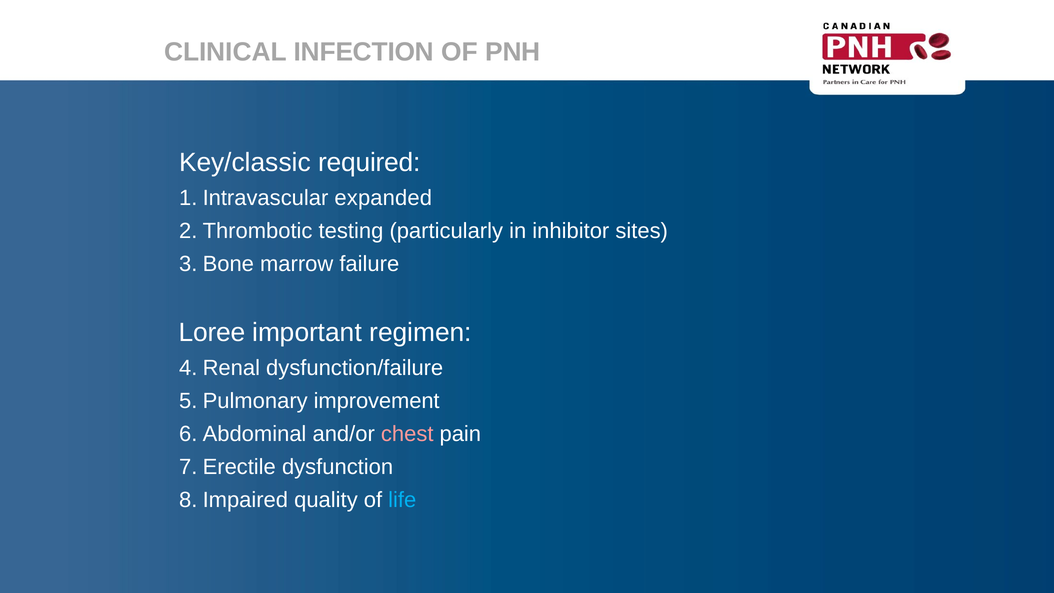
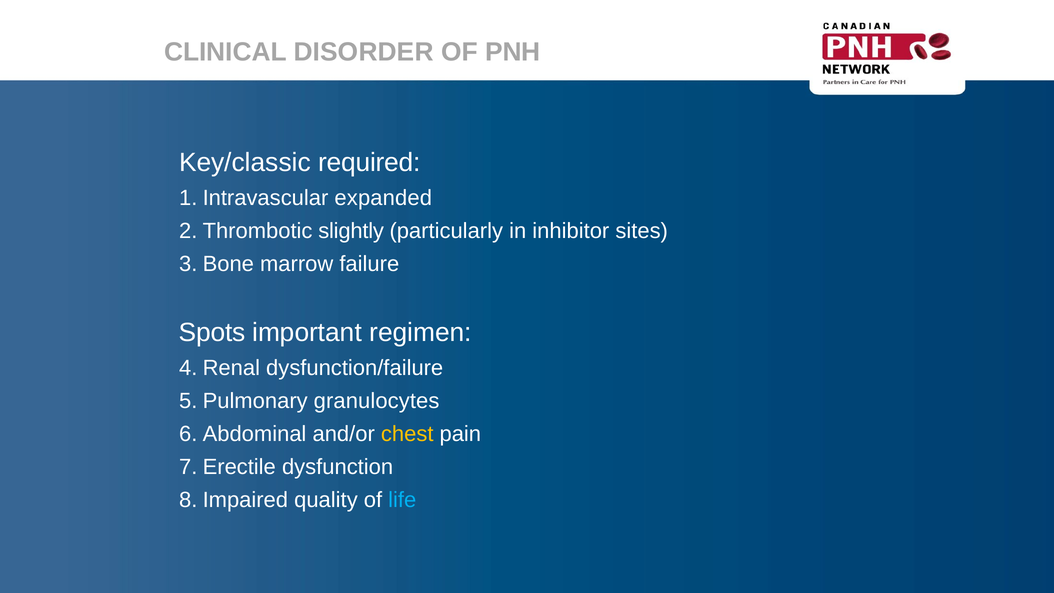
INFECTION: INFECTION -> DISORDER
testing: testing -> slightly
Loree: Loree -> Spots
improvement: improvement -> granulocytes
chest colour: pink -> yellow
